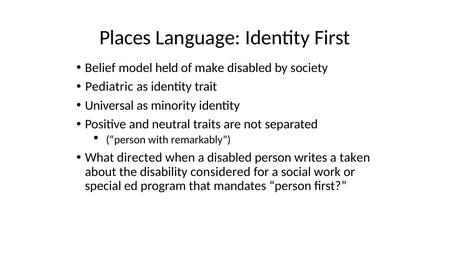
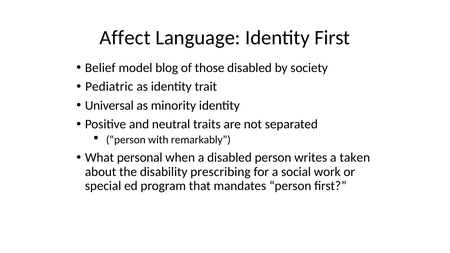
Places: Places -> Affect
held: held -> blog
make: make -> those
directed: directed -> personal
considered: considered -> prescribing
